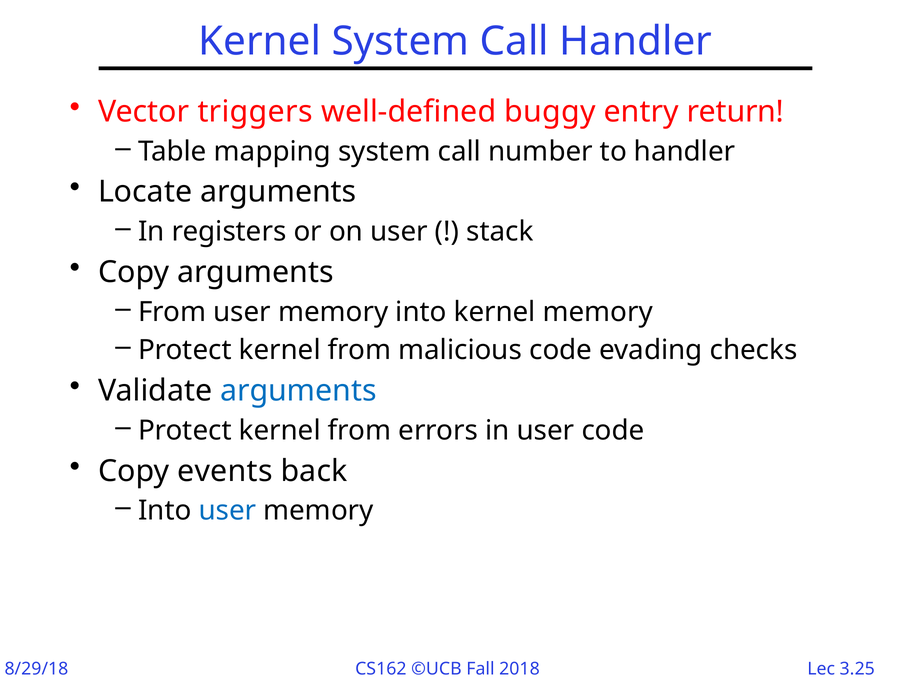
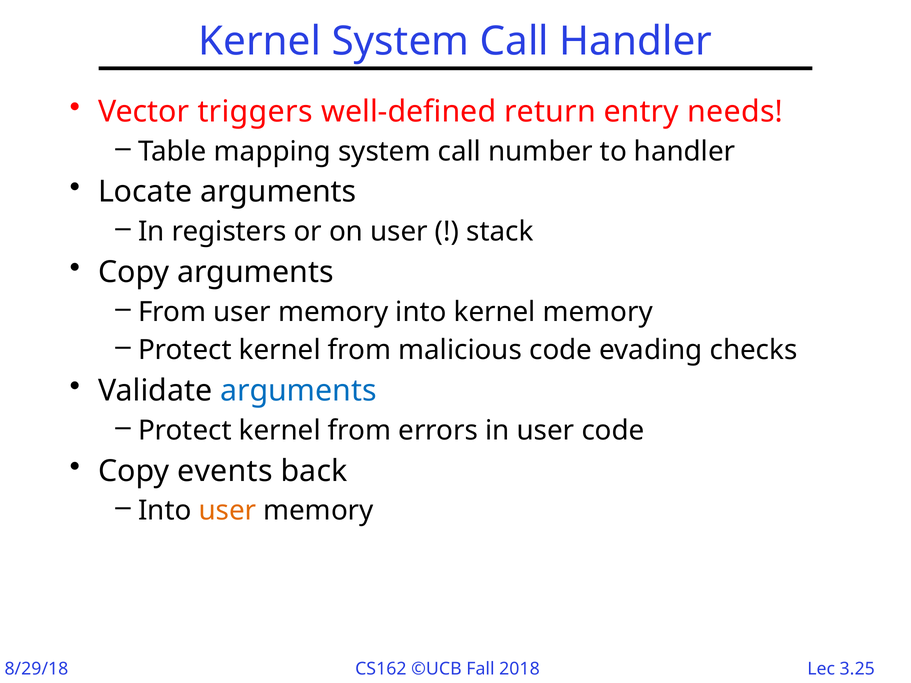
buggy: buggy -> return
return: return -> needs
user at (227, 511) colour: blue -> orange
